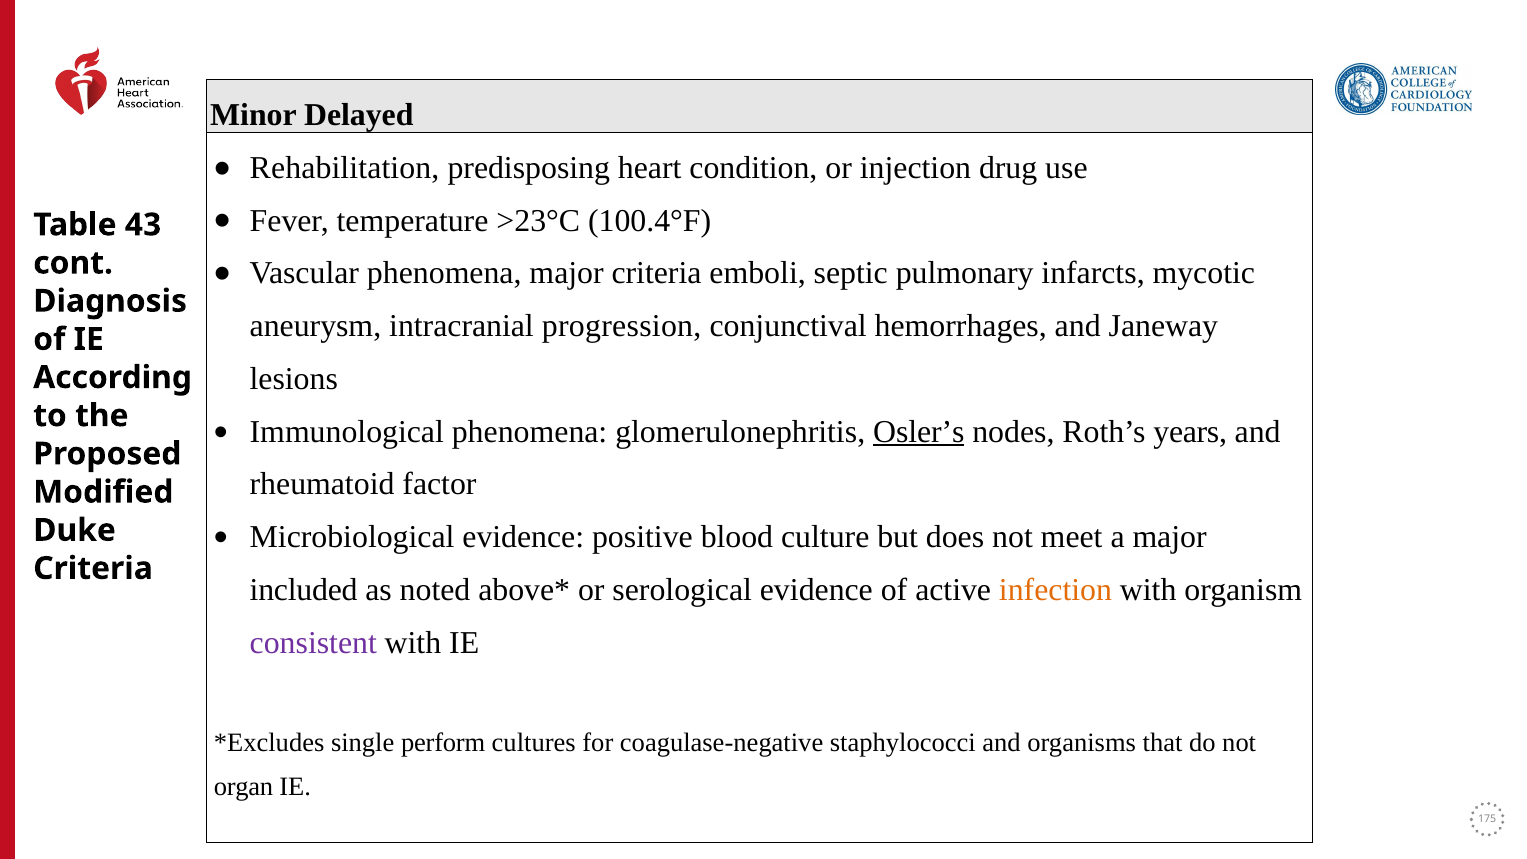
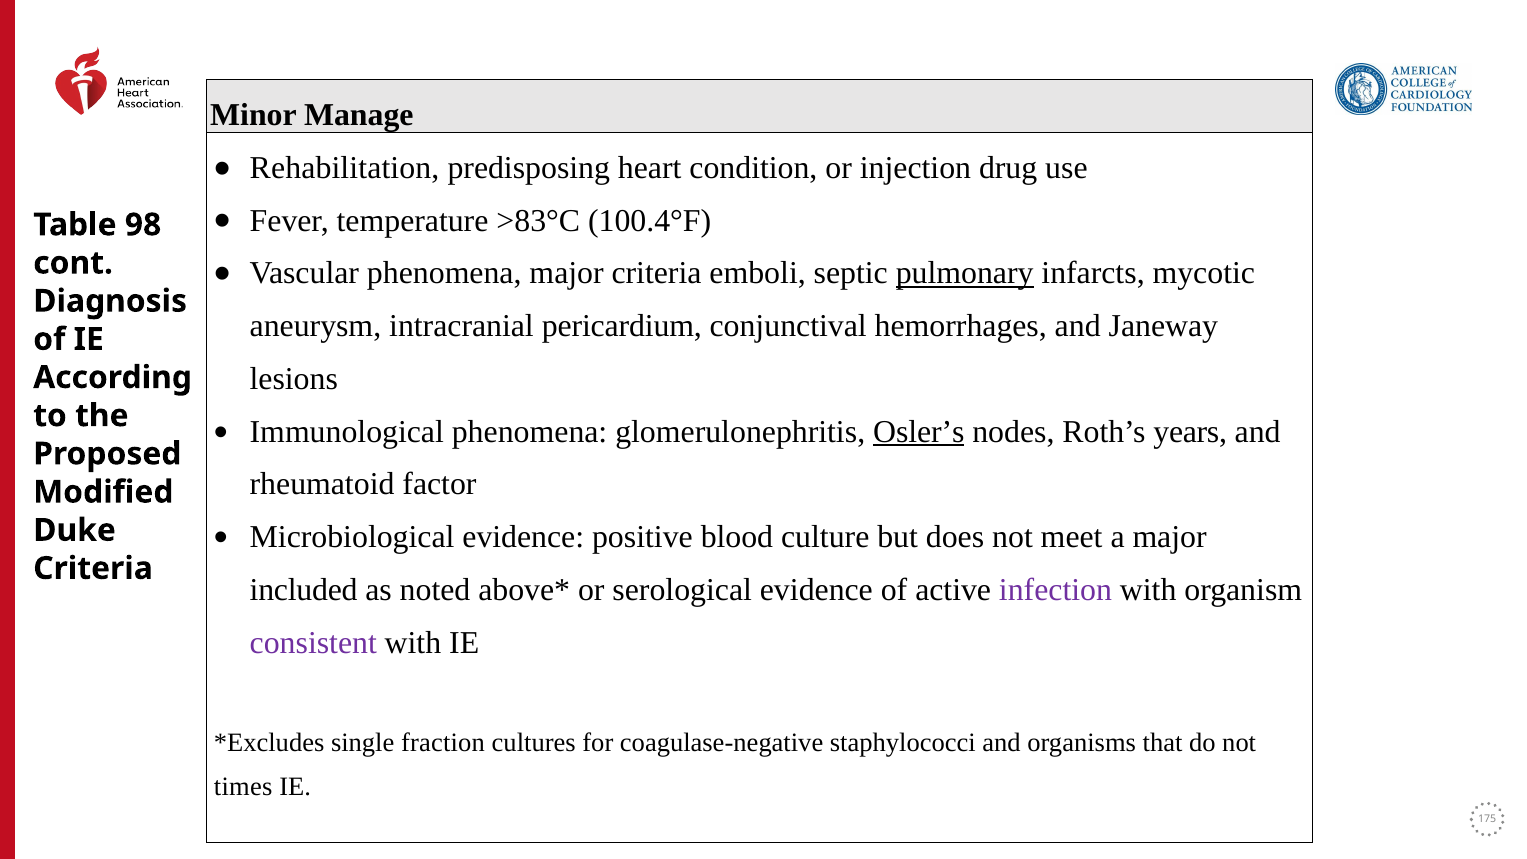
Delayed: Delayed -> Manage
>23°C: >23°C -> >83°C
43: 43 -> 98
pulmonary underline: none -> present
progression: progression -> pericardium
infection colour: orange -> purple
perform: perform -> fraction
organ: organ -> times
